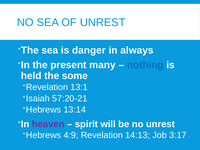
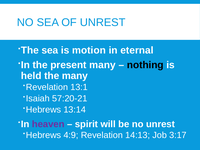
danger: danger -> motion
always: always -> eternal
nothing colour: blue -> black
the some: some -> many
